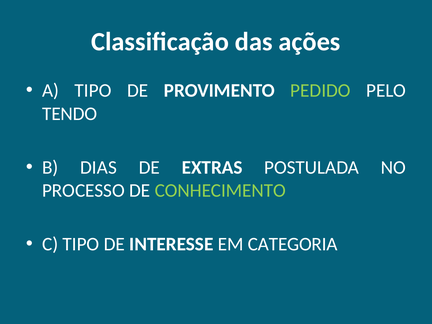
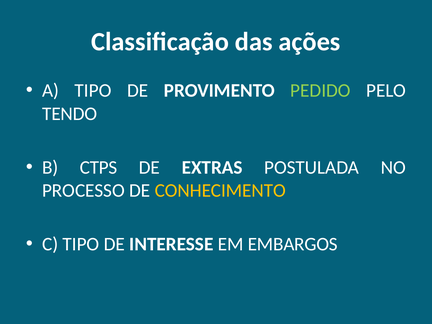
DIAS: DIAS -> CTPS
CONHECIMENTO colour: light green -> yellow
CATEGORIA: CATEGORIA -> EMBARGOS
